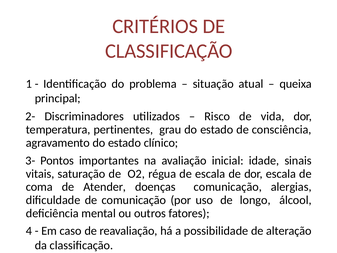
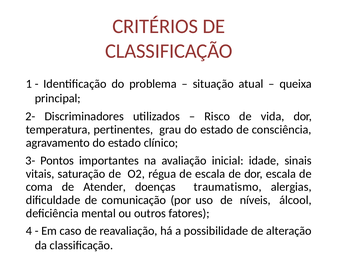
doenças comunicação: comunicação -> traumatismo
longo: longo -> níveis
